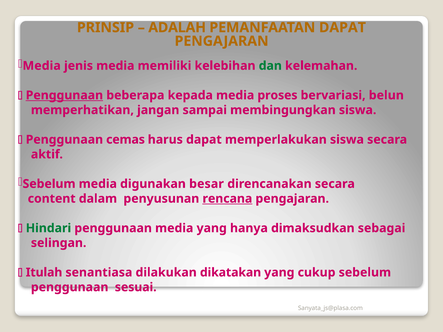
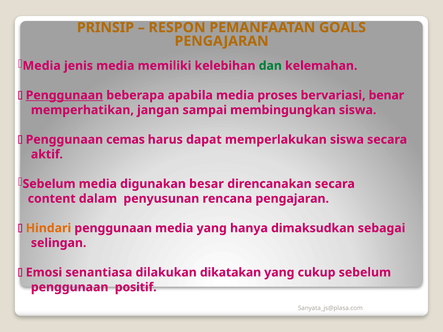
ADALAH: ADALAH -> RESPON
PEMANFAATAN DAPAT: DAPAT -> GOALS
kepada: kepada -> apabila
belun: belun -> benar
rencana underline: present -> none
Hindari colour: green -> orange
Itulah: Itulah -> Emosi
sesuai: sesuai -> positif
